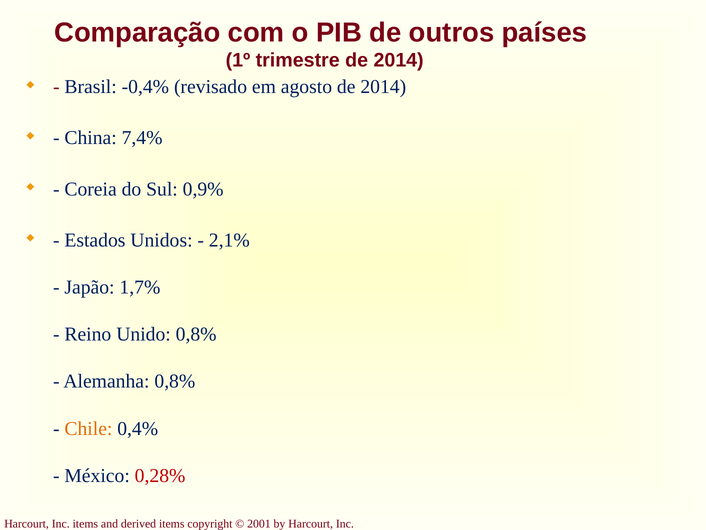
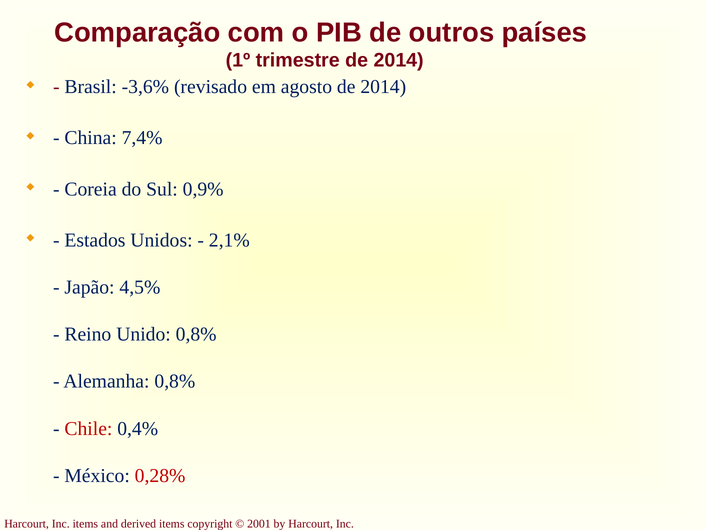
-0,4%: -0,4% -> -3,6%
1,7%: 1,7% -> 4,5%
Chile colour: orange -> red
